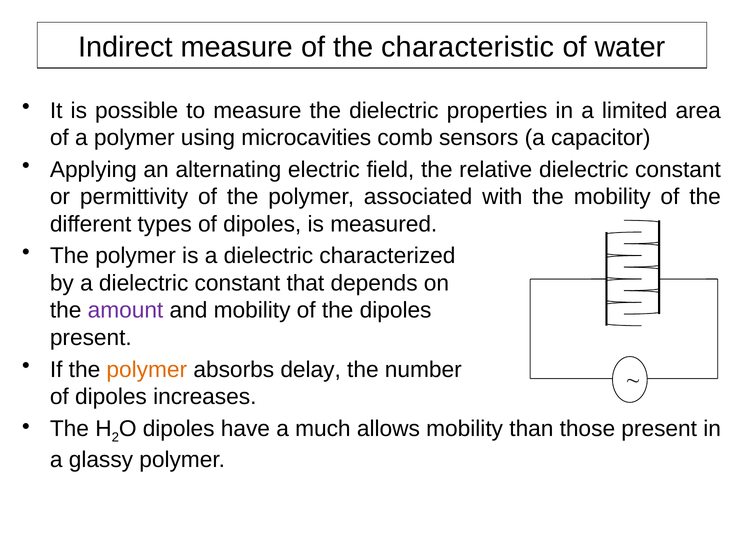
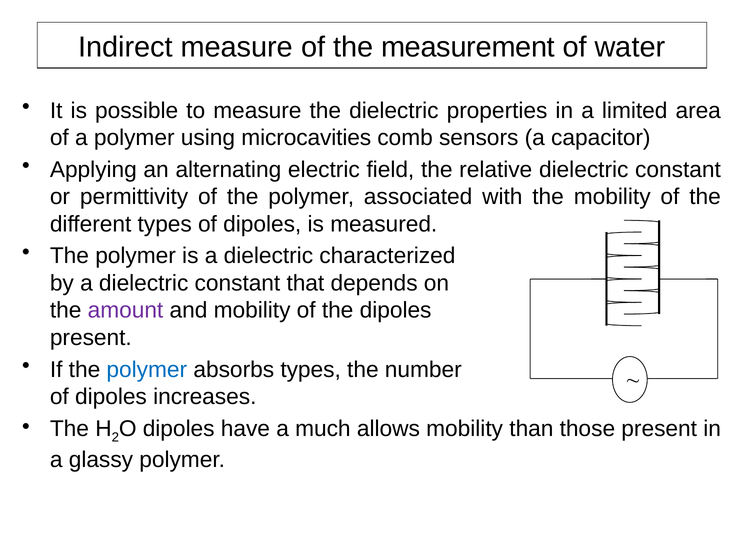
characteristic: characteristic -> measurement
polymer at (147, 370) colour: orange -> blue
absorbs delay: delay -> types
